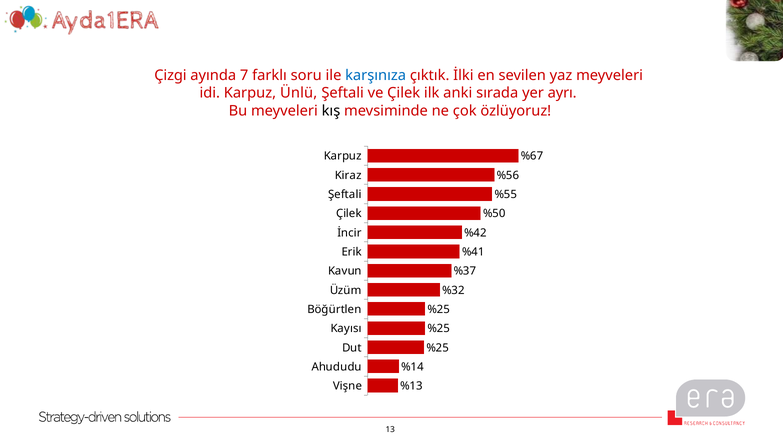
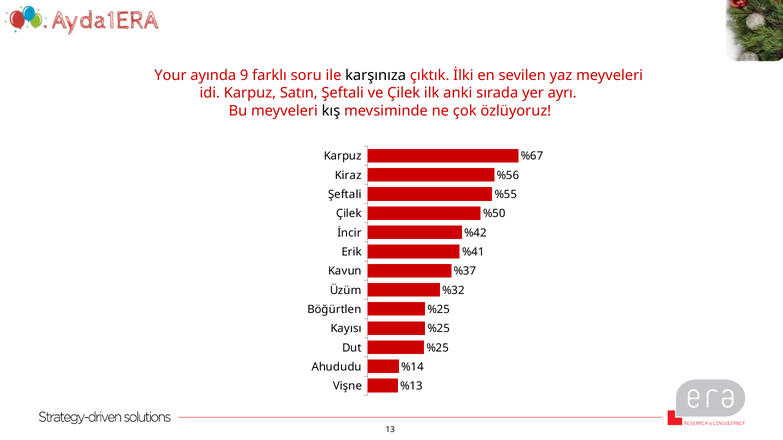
Çizgi: Çizgi -> Your
7: 7 -> 9
karşınıza colour: blue -> black
Ünlü: Ünlü -> Satın
